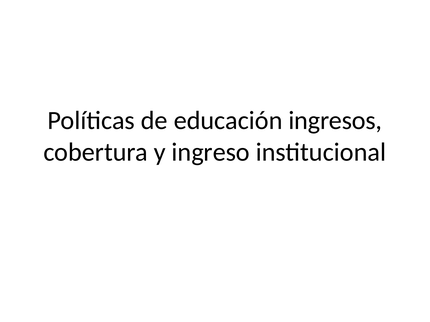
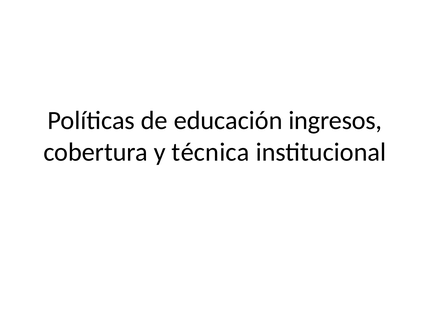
ingreso: ingreso -> técnica
